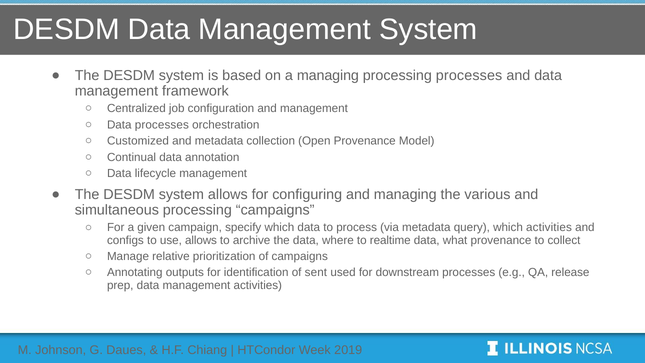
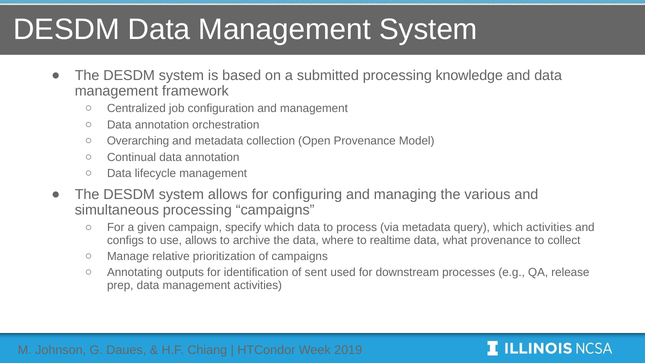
a managing: managing -> submitted
processing processes: processes -> knowledge
processes at (162, 125): processes -> annotation
Customized: Customized -> Overarching
